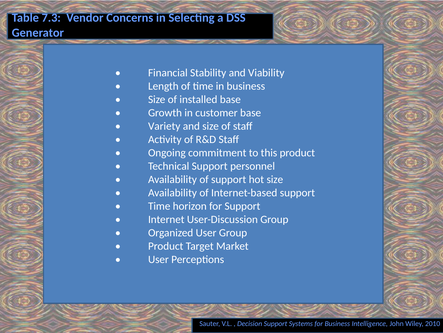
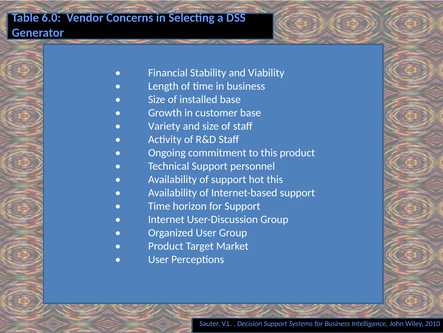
7.3: 7.3 -> 6.0
hot size: size -> this
